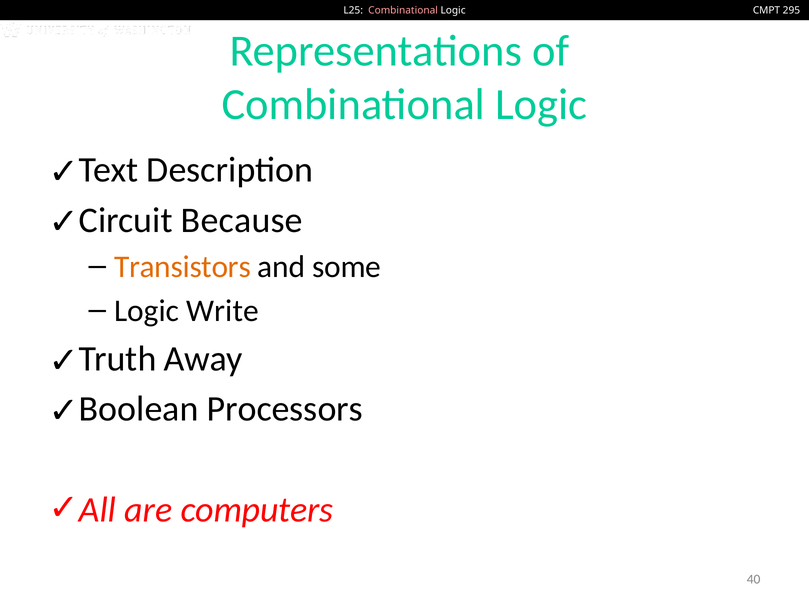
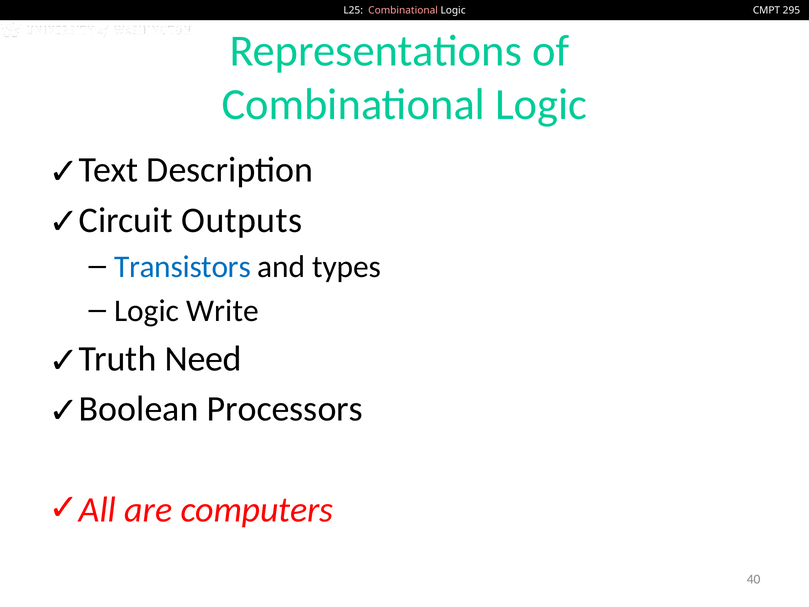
Because: Because -> Outputs
Transistors colour: orange -> blue
some: some -> types
Away: Away -> Need
